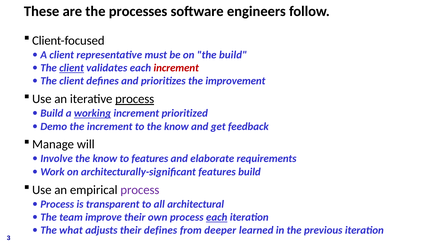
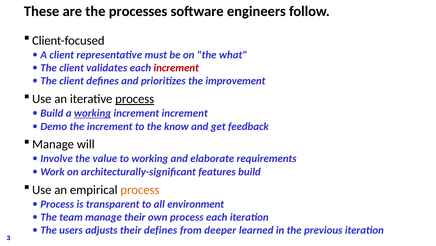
the build: build -> what
client at (72, 68) underline: present -> none
increment prioritized: prioritized -> increment
Involve the know: know -> value
to features: features -> working
process at (140, 189) colour: purple -> orange
architectural: architectural -> environment
team improve: improve -> manage
each at (217, 217) underline: present -> none
what: what -> users
